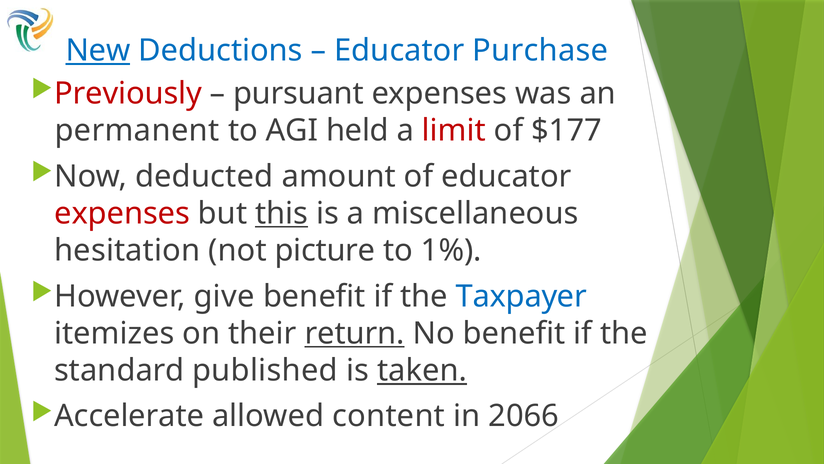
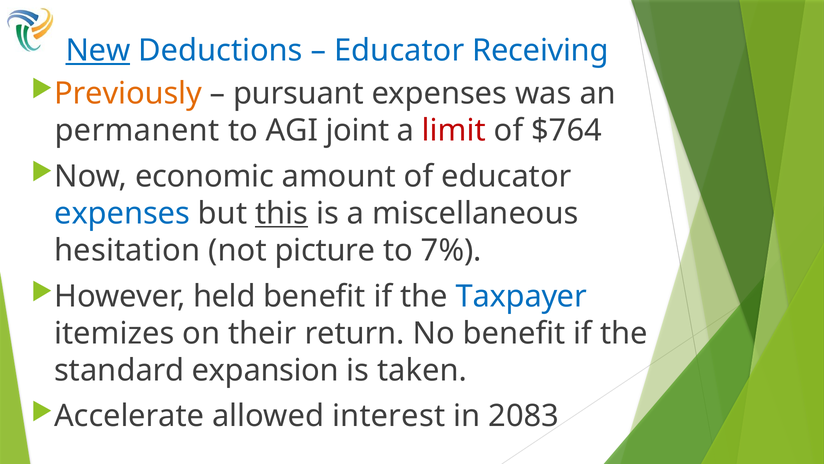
Purchase: Purchase -> Receiving
Previously colour: red -> orange
held: held -> joint
$177: $177 -> $764
deducted: deducted -> economic
expenses at (122, 213) colour: red -> blue
1%: 1% -> 7%
give: give -> held
return underline: present -> none
published: published -> expansion
taken underline: present -> none
content: content -> interest
2066: 2066 -> 2083
